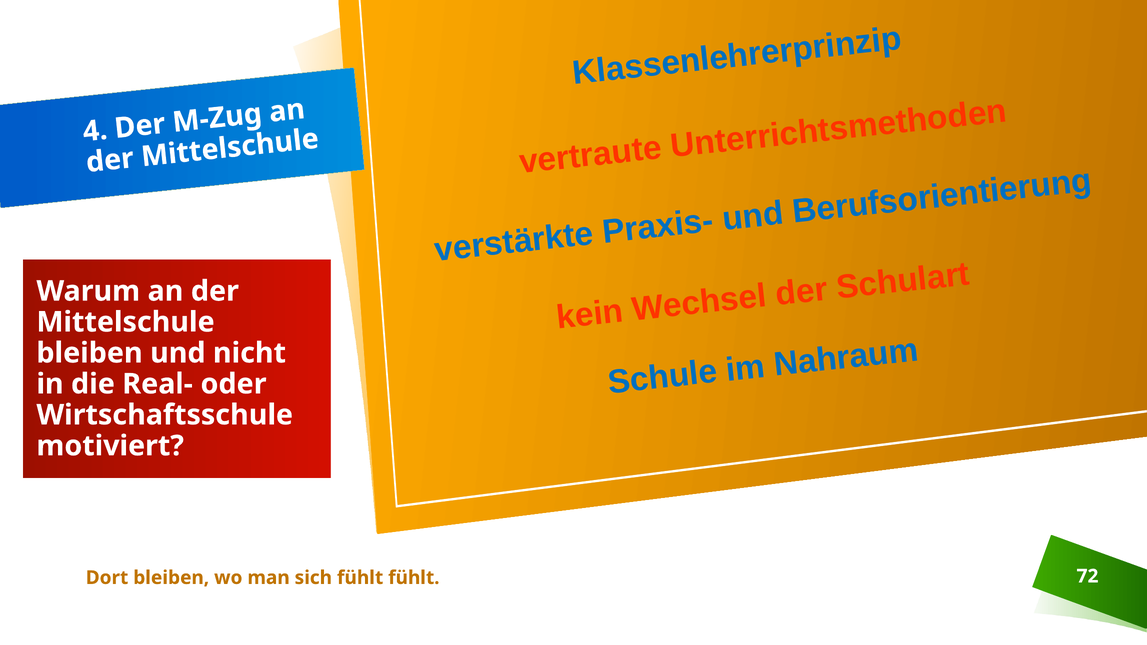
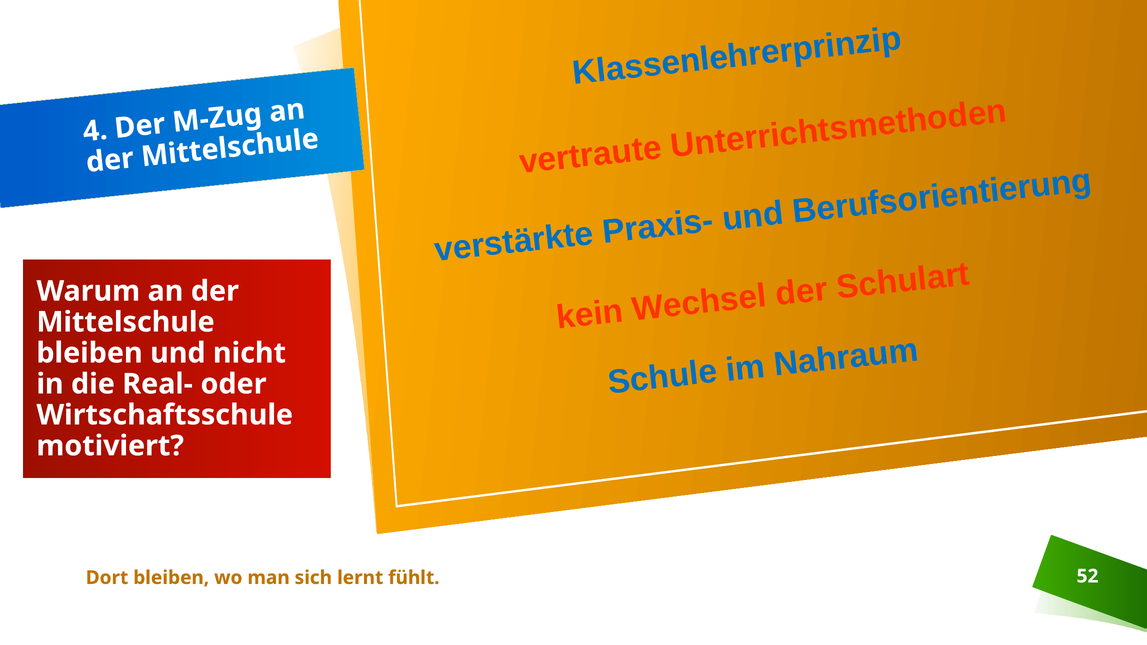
sich fühlt: fühlt -> lernt
72: 72 -> 52
